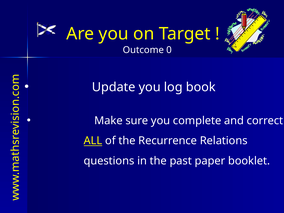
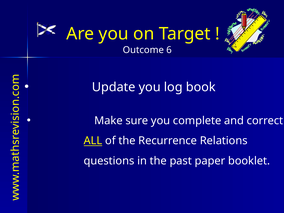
0: 0 -> 6
